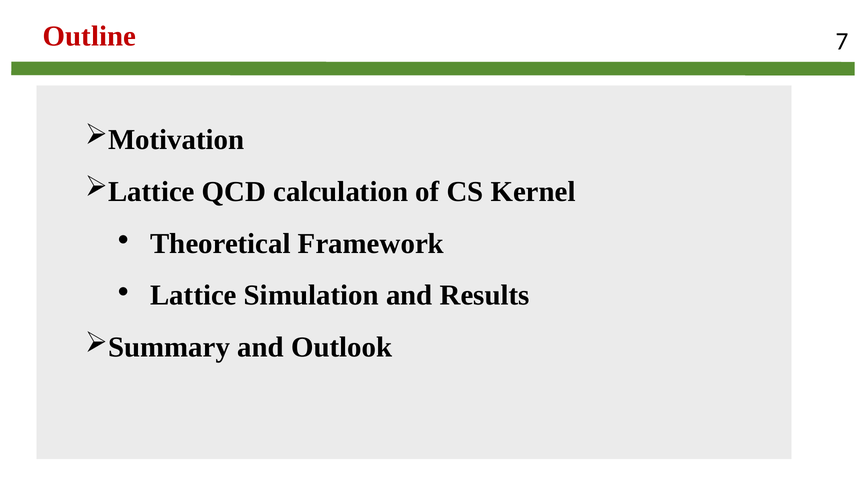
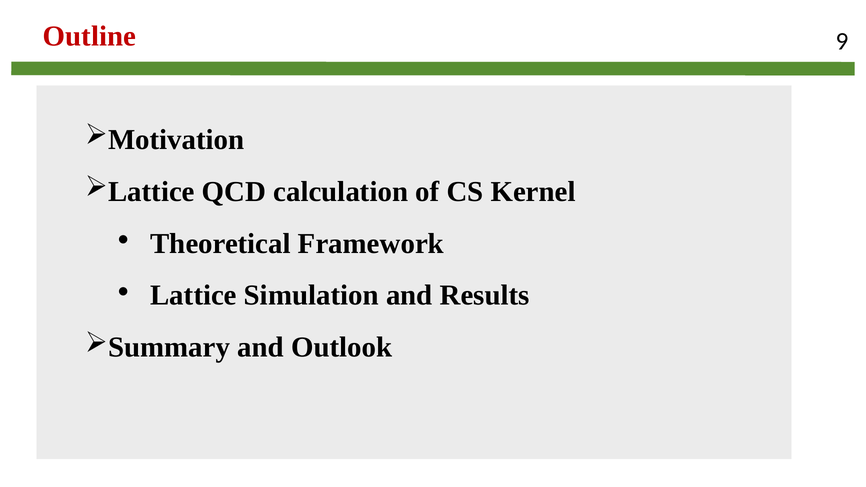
7: 7 -> 9
